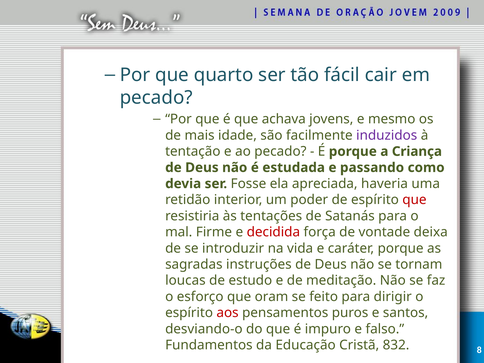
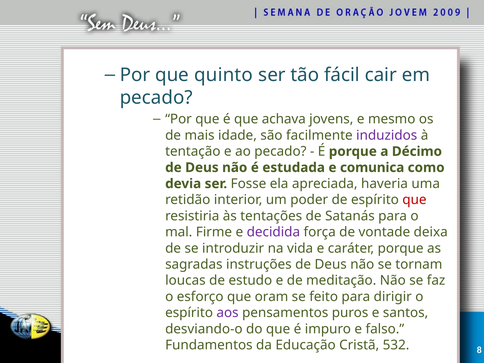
quarto: quarto -> quinto
Criança: Criança -> Décimo
passando: passando -> comunica
decidida colour: red -> purple
aos colour: red -> purple
832: 832 -> 532
